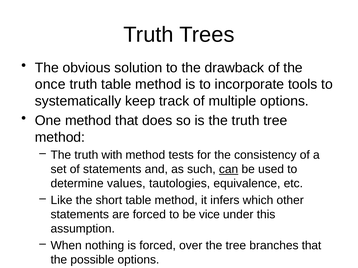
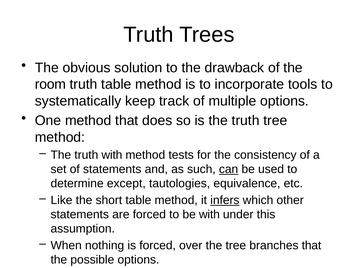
once: once -> room
values: values -> except
infers underline: none -> present
be vice: vice -> with
